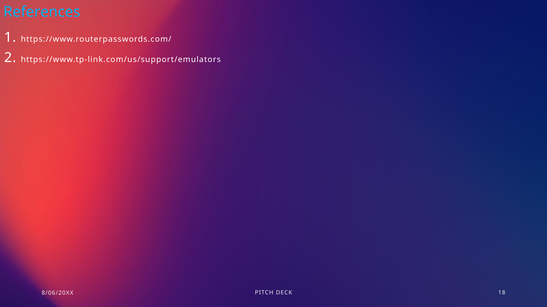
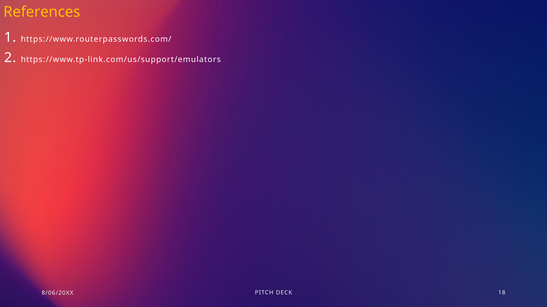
References colour: light blue -> yellow
